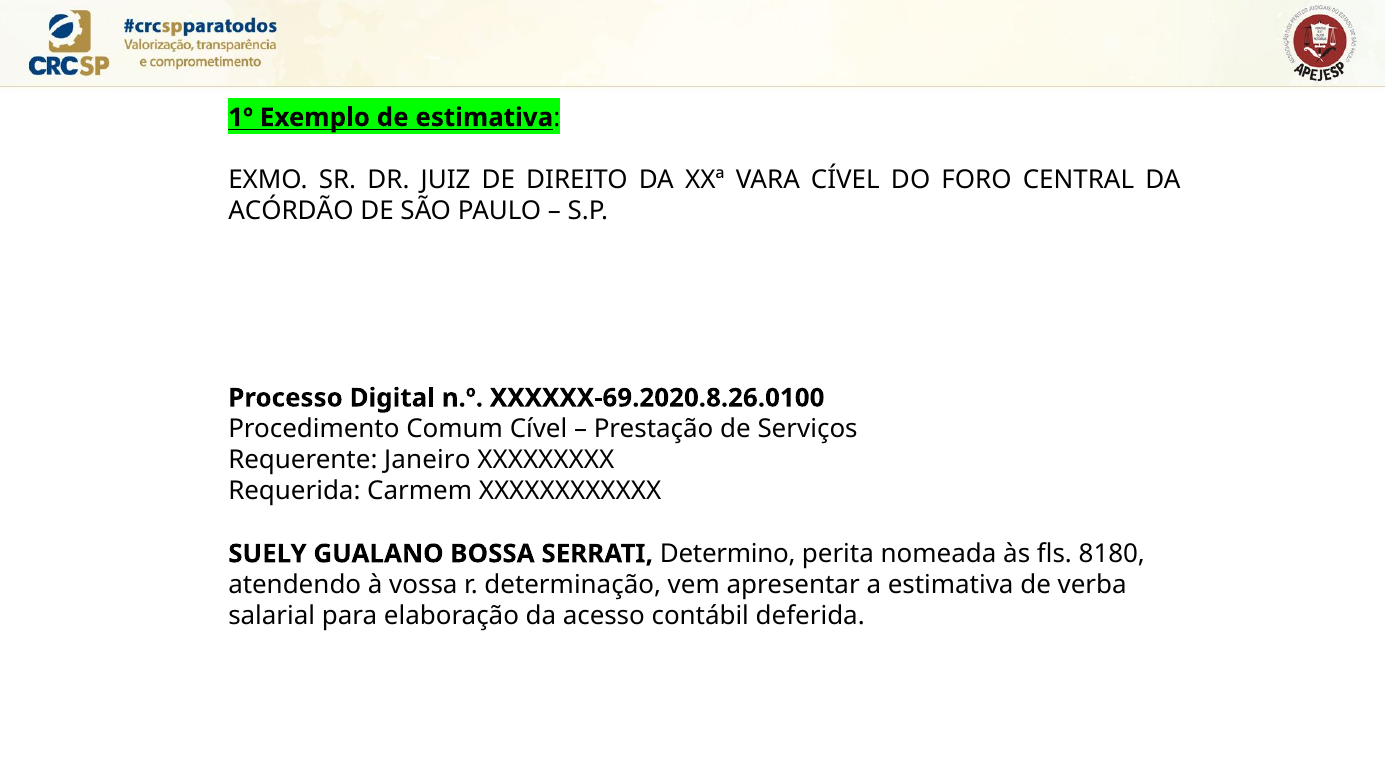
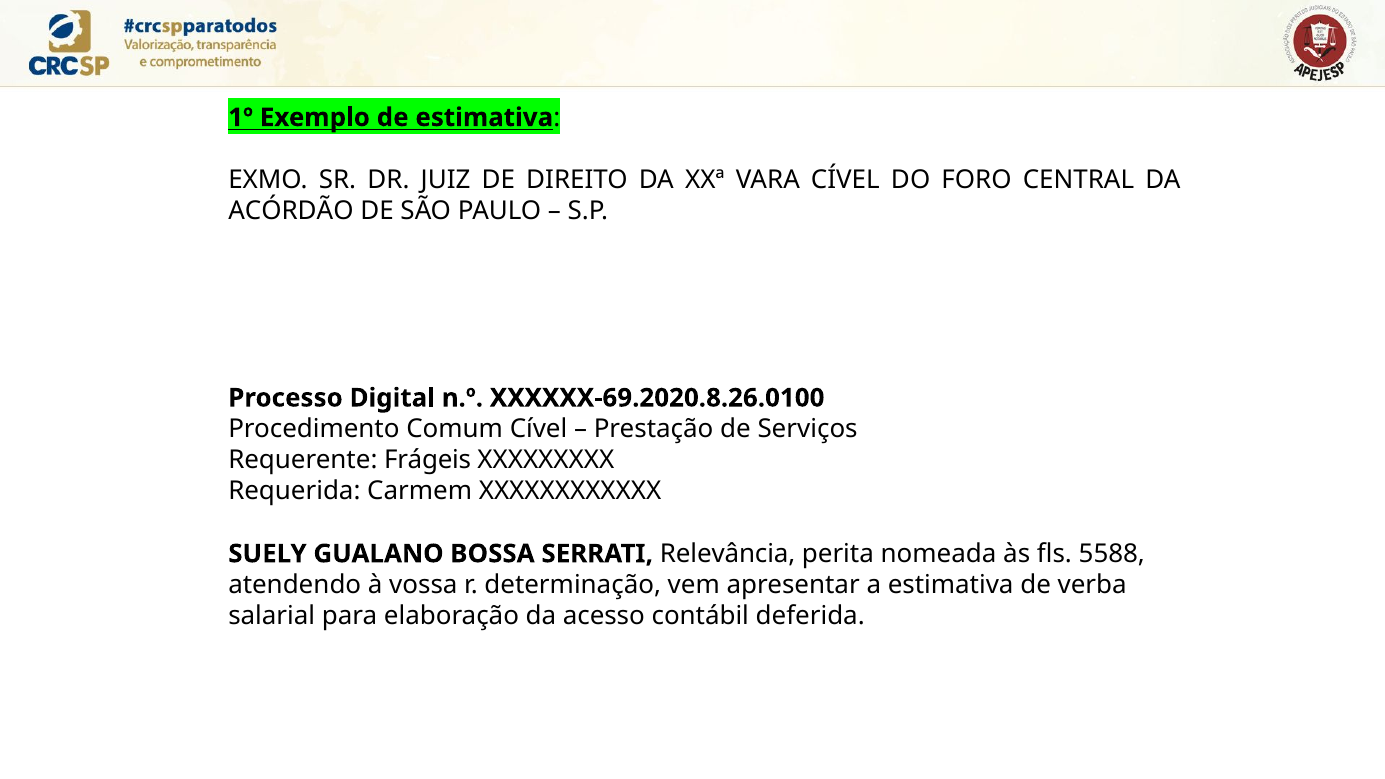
Janeiro: Janeiro -> Frágeis
Determino: Determino -> Relevância
8180: 8180 -> 5588
